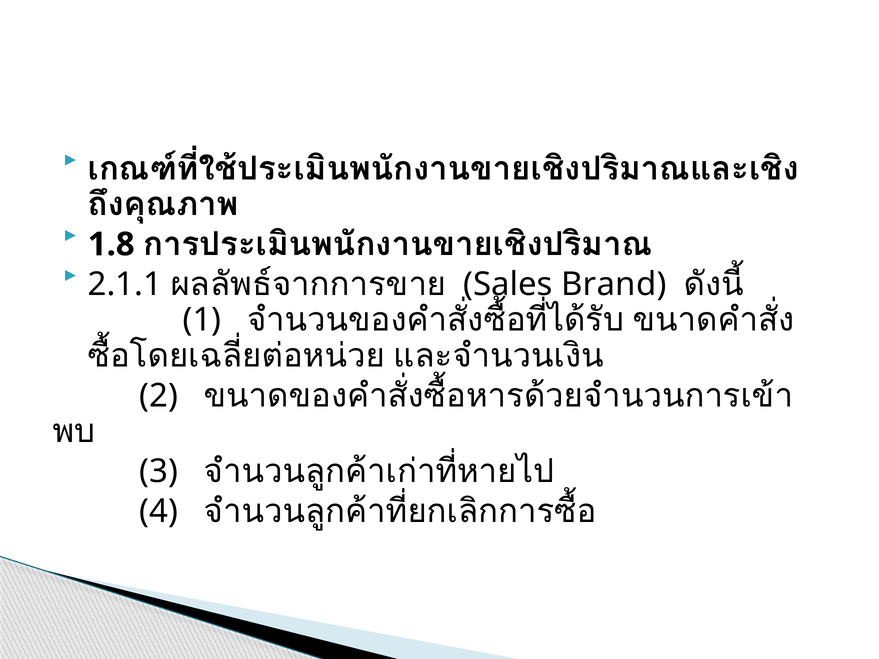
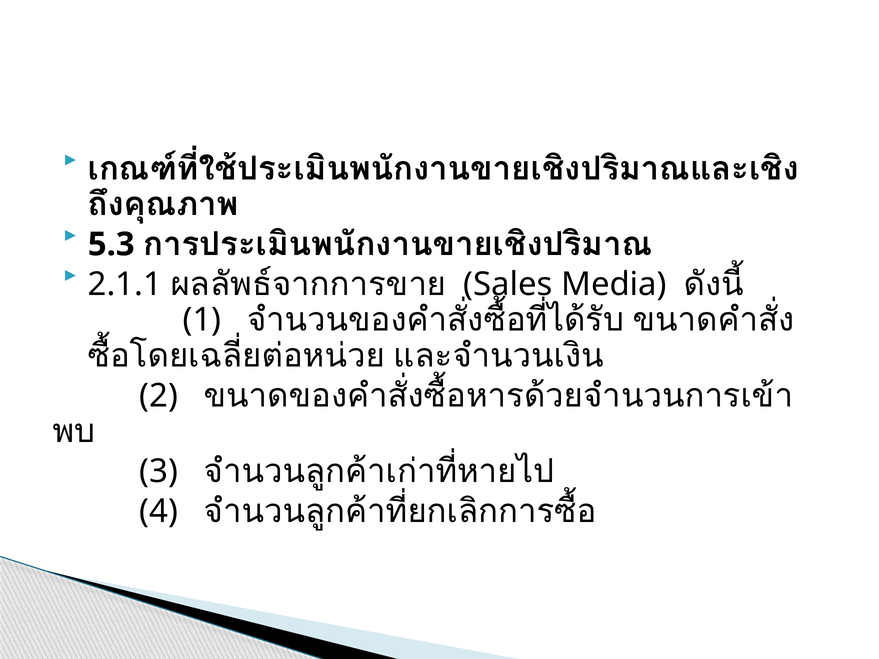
1.8: 1.8 -> 5.3
Brand: Brand -> Media
